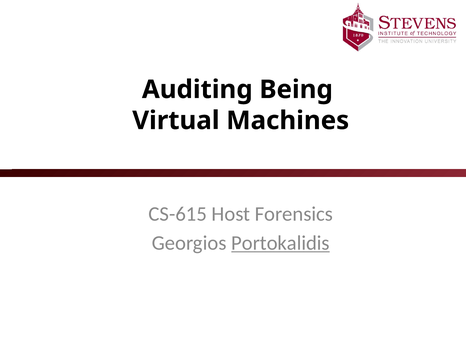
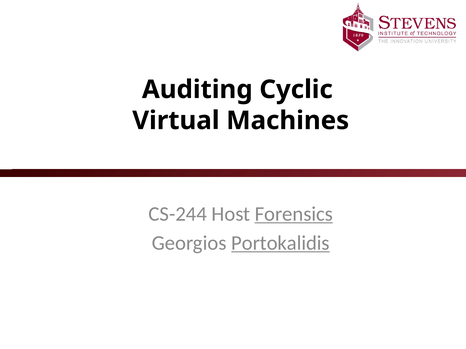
Being: Being -> Cyclic
CS-615: CS-615 -> CS-244
Forensics underline: none -> present
